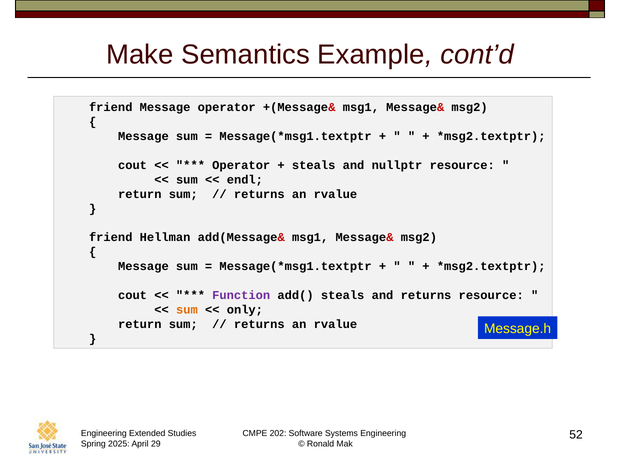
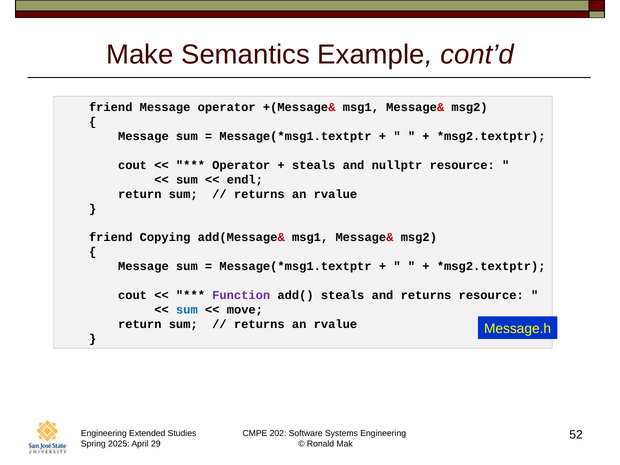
Hellman: Hellman -> Copying
sum at (187, 310) colour: orange -> blue
only: only -> move
